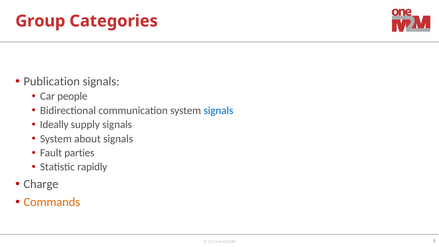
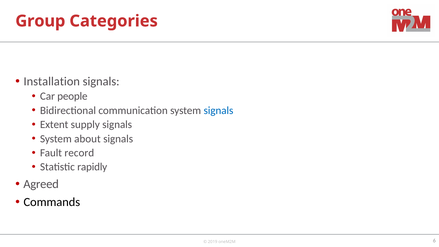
Publication: Publication -> Installation
Ideally: Ideally -> Extent
parties: parties -> record
Charge: Charge -> Agreed
Commands colour: orange -> black
